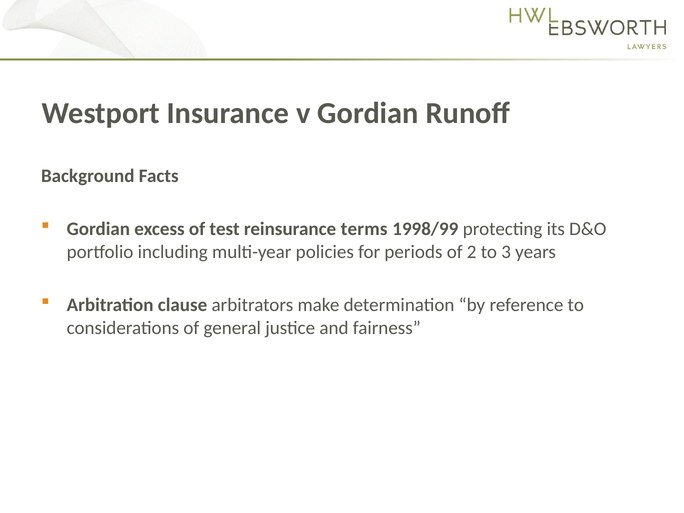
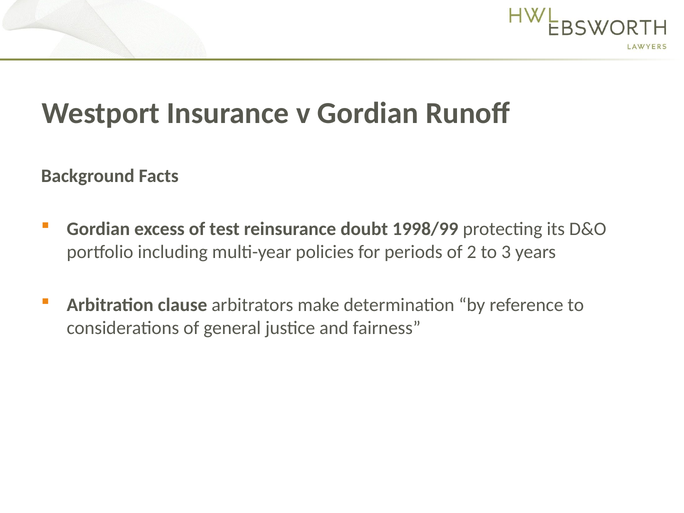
terms: terms -> doubt
